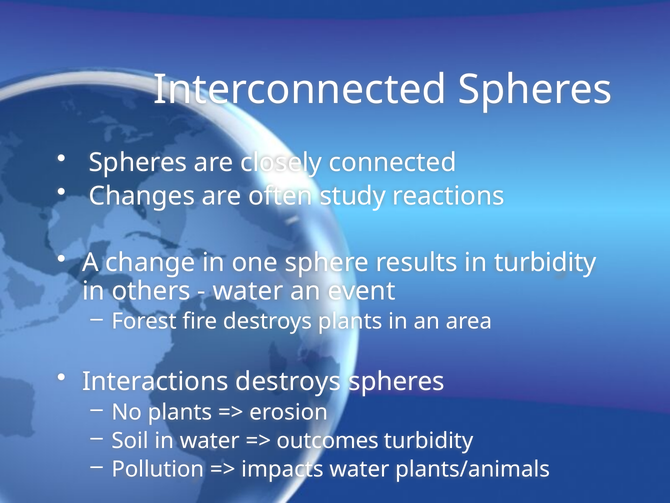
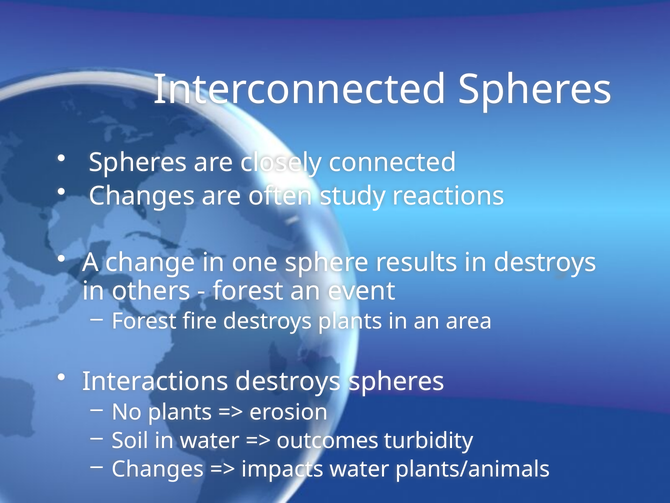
in turbidity: turbidity -> destroys
water at (248, 291): water -> forest
Pollution at (158, 469): Pollution -> Changes
